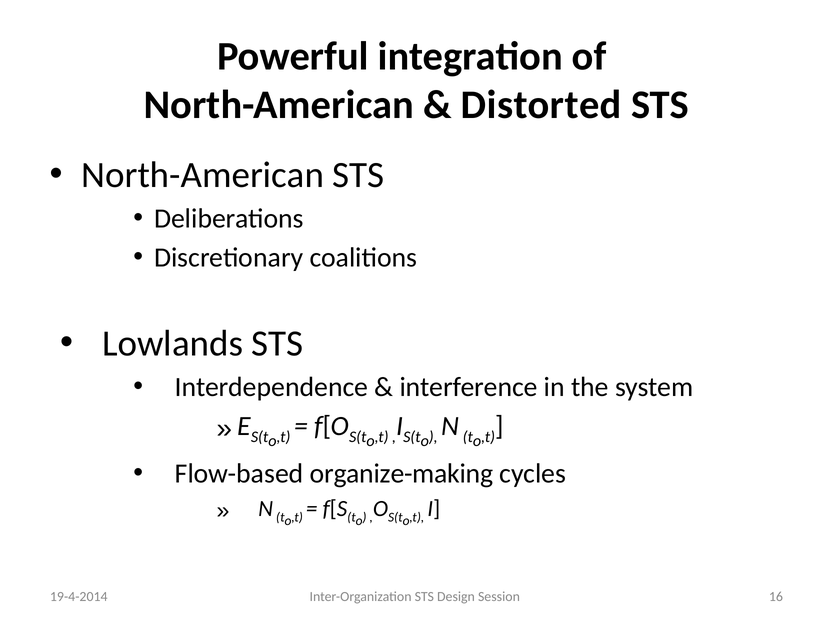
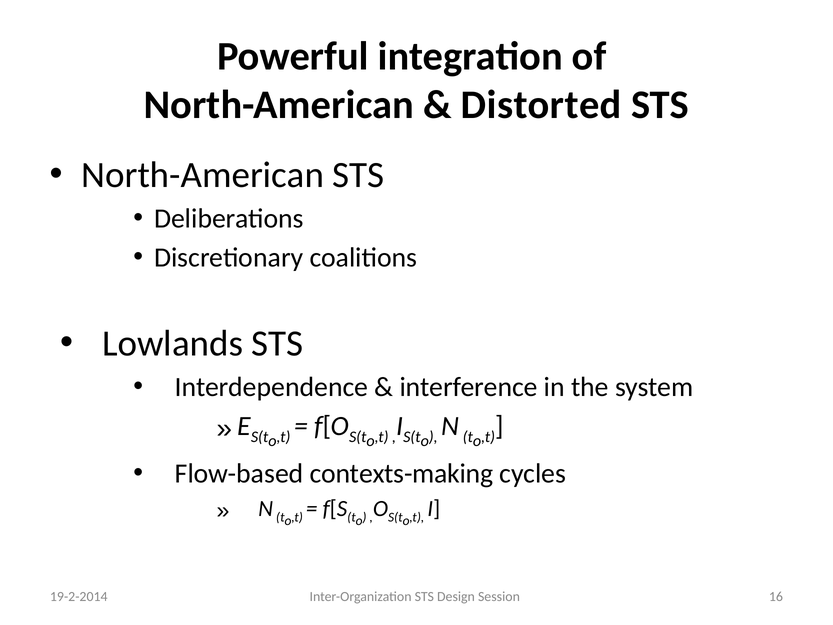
organize-making: organize-making -> contexts-making
19-4-2014: 19-4-2014 -> 19-2-2014
